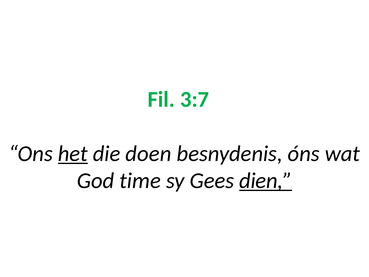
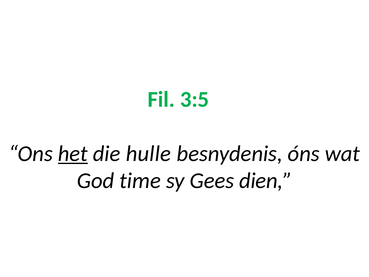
3:7: 3:7 -> 3:5
doen: doen -> hulle
dien underline: present -> none
